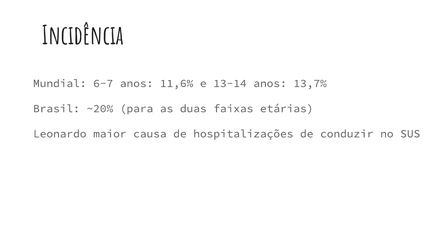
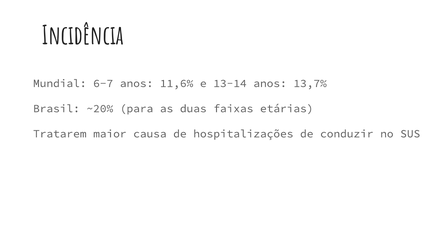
Leonardo: Leonardo -> Tratarem
